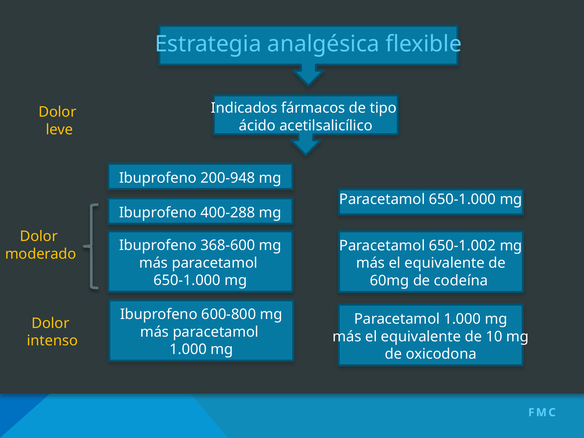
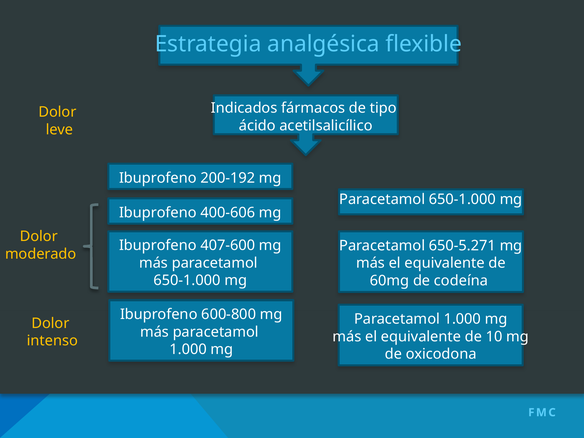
200-948: 200-948 -> 200-192
400-288: 400-288 -> 400-606
368-600: 368-600 -> 407-600
650-1.002: 650-1.002 -> 650-5.271
